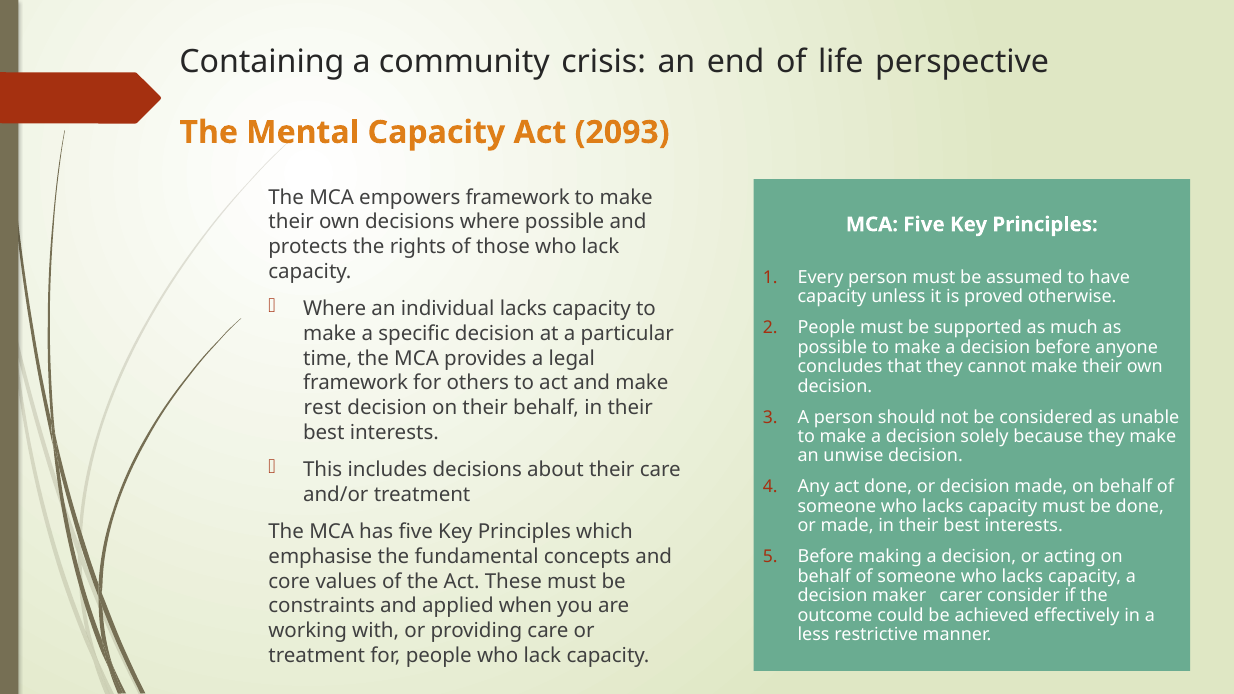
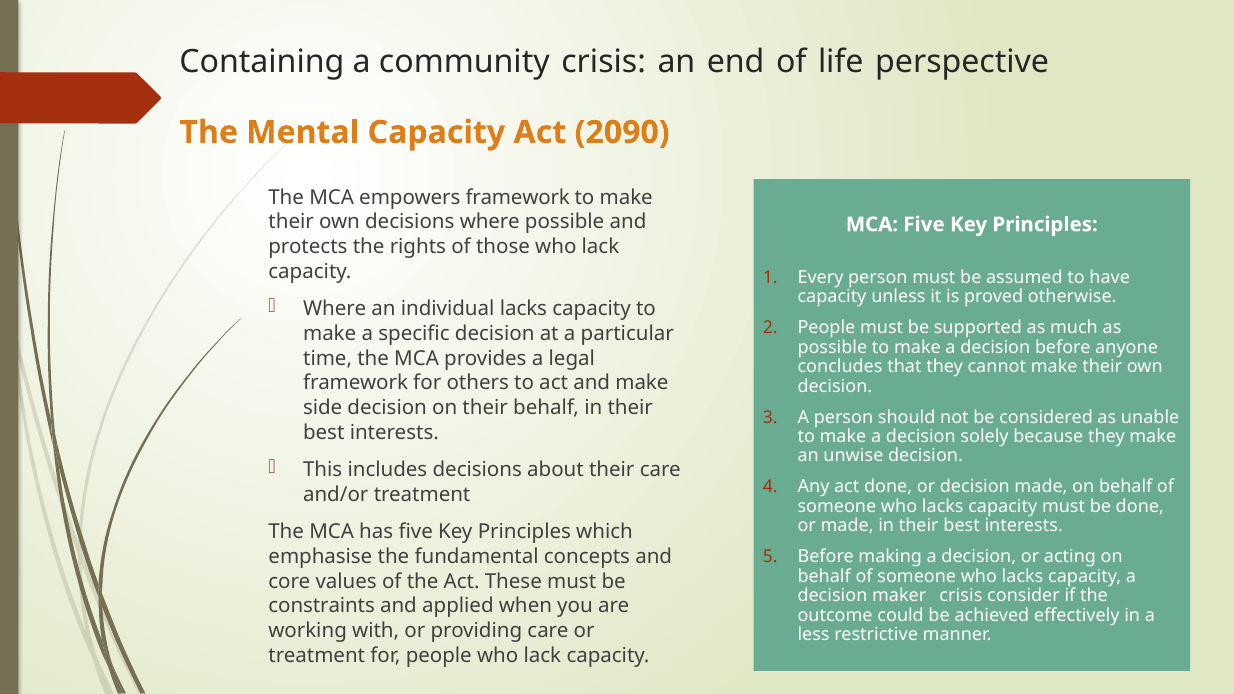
2093: 2093 -> 2090
rest: rest -> side
maker carer: carer -> crisis
